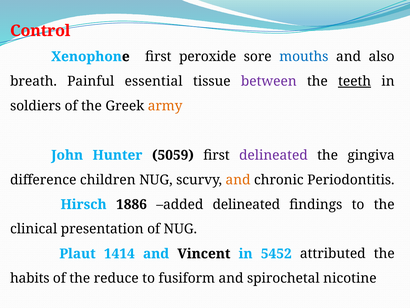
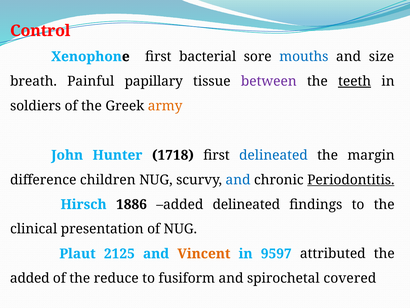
peroxide: peroxide -> bacterial
also: also -> size
essential: essential -> papillary
5059: 5059 -> 1718
delineated at (273, 155) colour: purple -> blue
gingiva: gingiva -> margin
and at (238, 180) colour: orange -> blue
Periodontitis underline: none -> present
1414: 1414 -> 2125
Vincent colour: black -> orange
5452: 5452 -> 9597
habits at (30, 278): habits -> added
nicotine: nicotine -> covered
